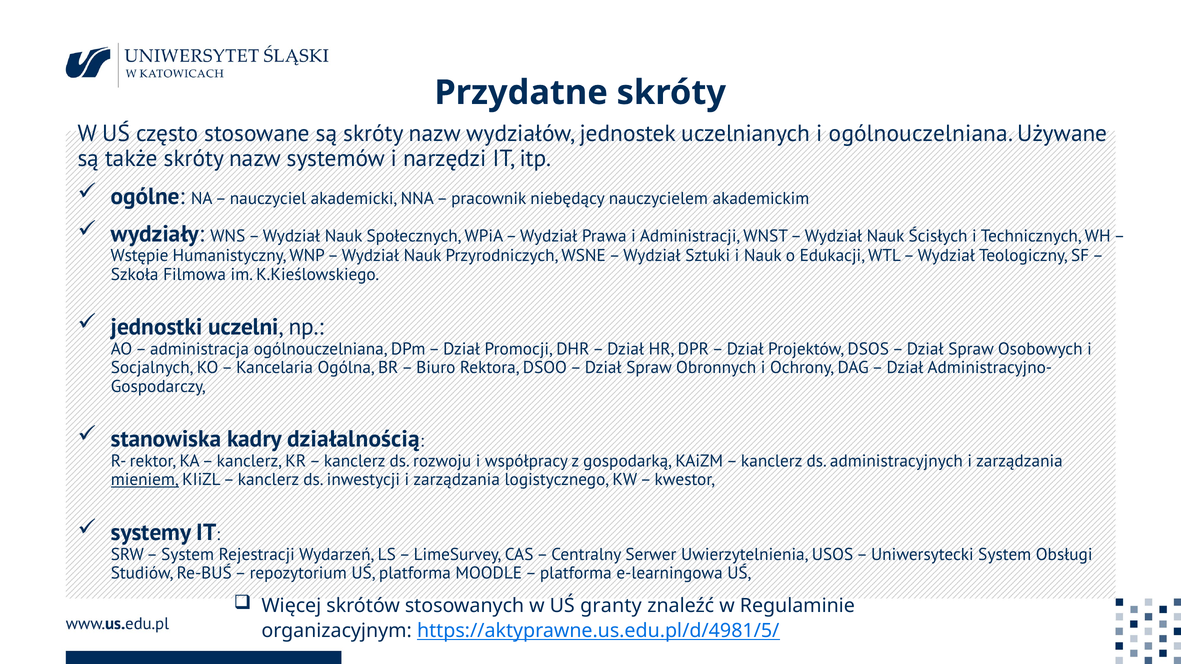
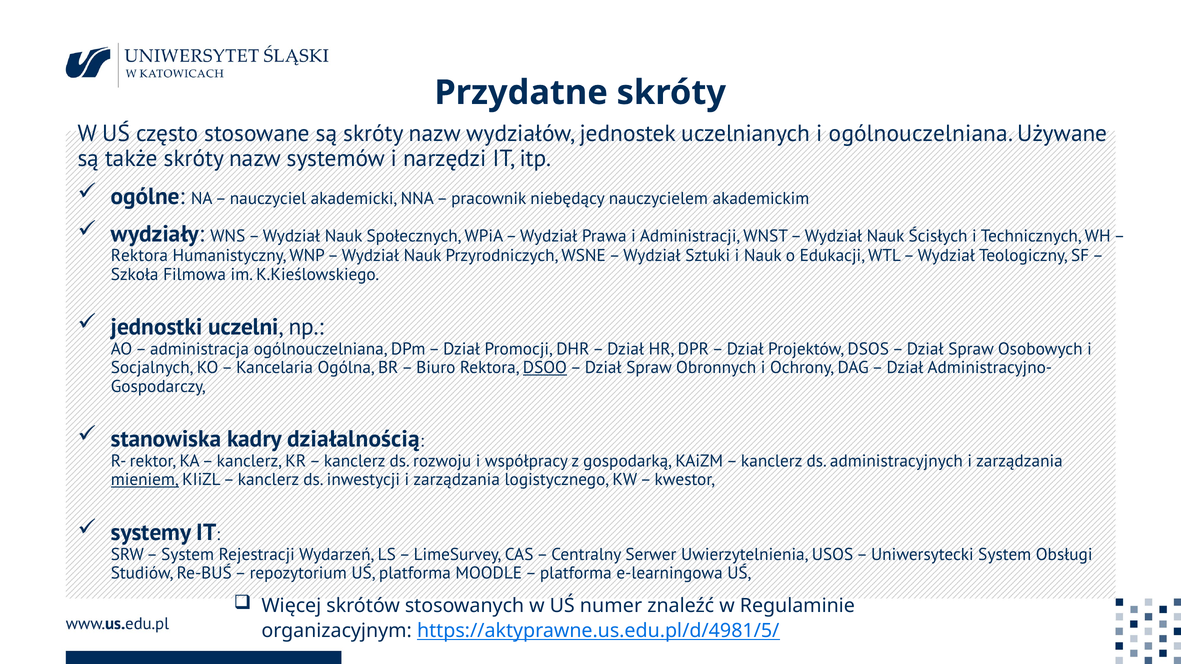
Wstępie at (140, 256): Wstępie -> Rektora
DSOO underline: none -> present
granty: granty -> numer
